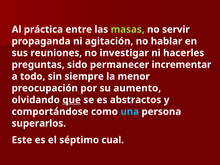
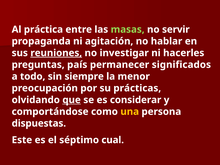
reuniones underline: none -> present
sido: sido -> país
incrementar: incrementar -> significados
aumento: aumento -> prácticas
abstractos: abstractos -> considerar
una colour: light blue -> yellow
superarlos: superarlos -> dispuestas
